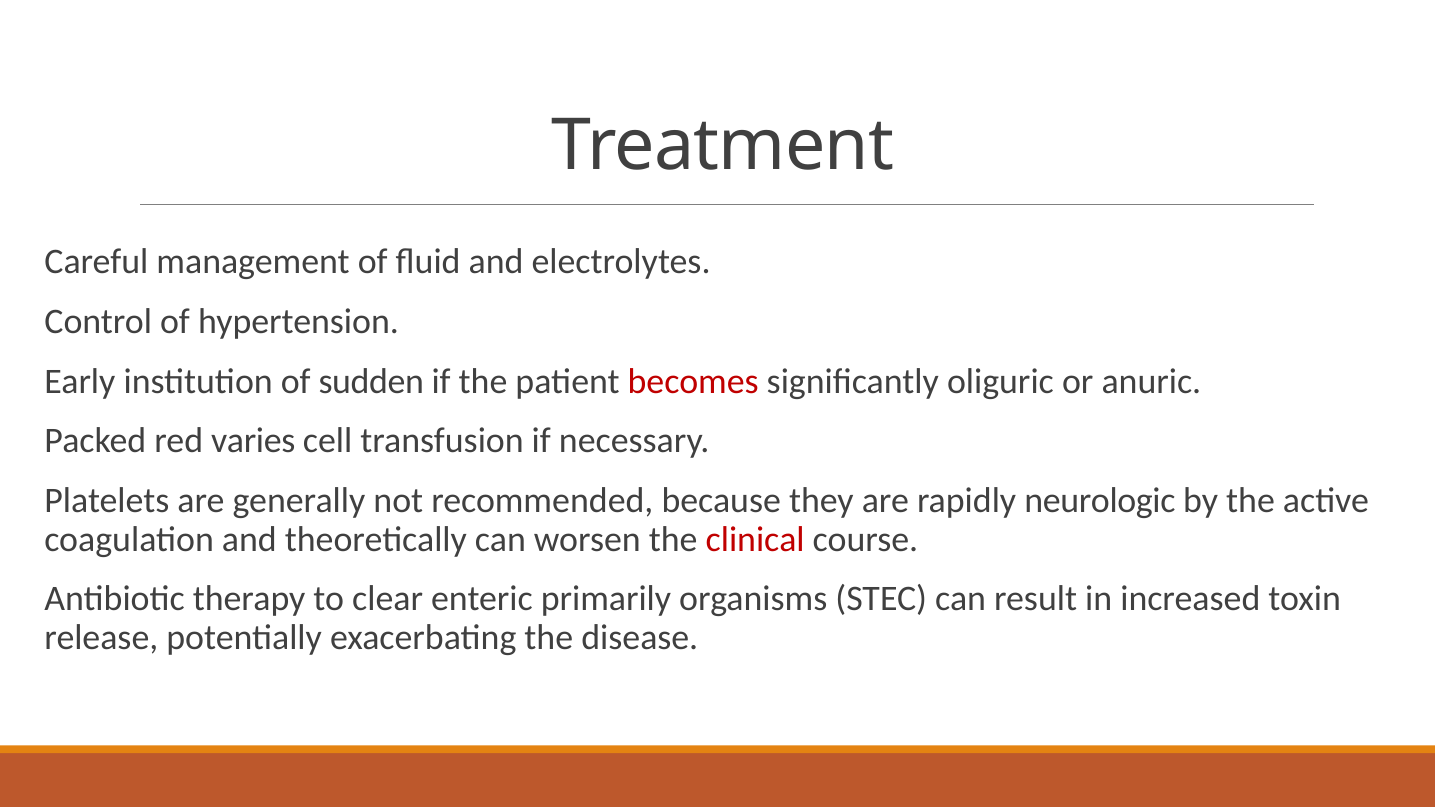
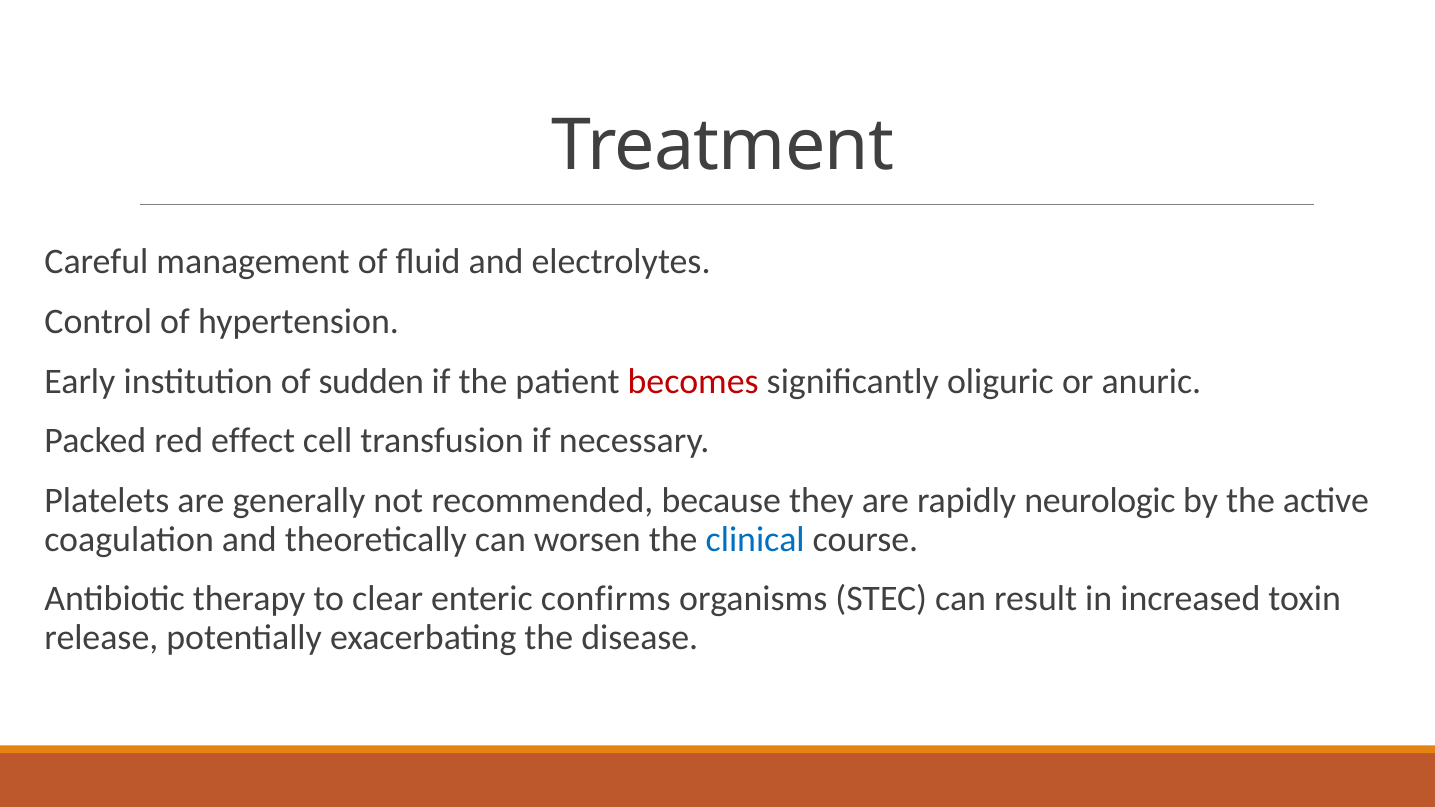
varies: varies -> effect
clinical colour: red -> blue
primarily: primarily -> confirms
